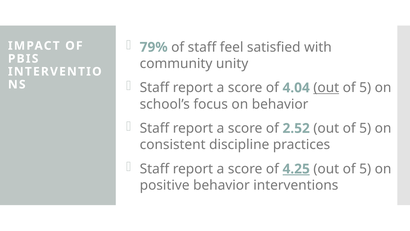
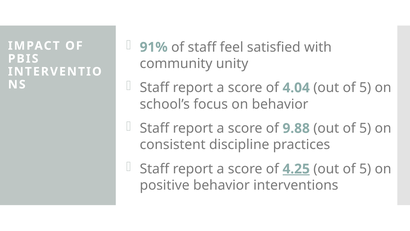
79%: 79% -> 91%
out at (326, 88) underline: present -> none
2.52: 2.52 -> 9.88
